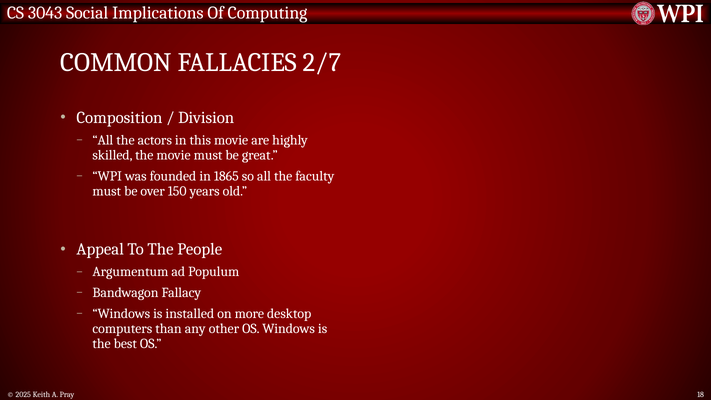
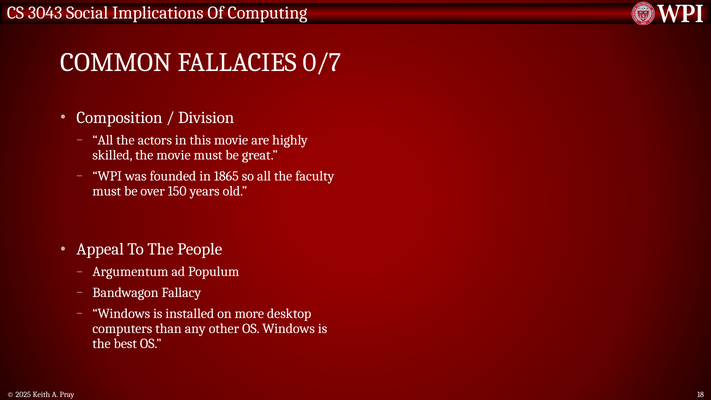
2/7: 2/7 -> 0/7
